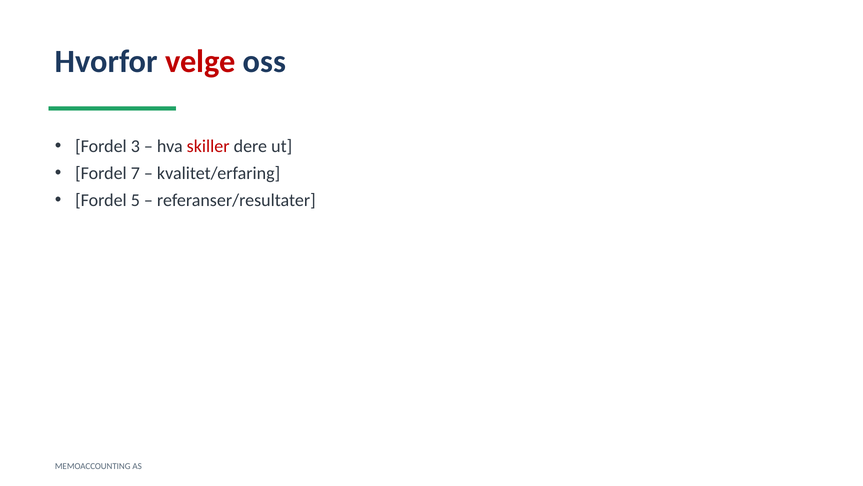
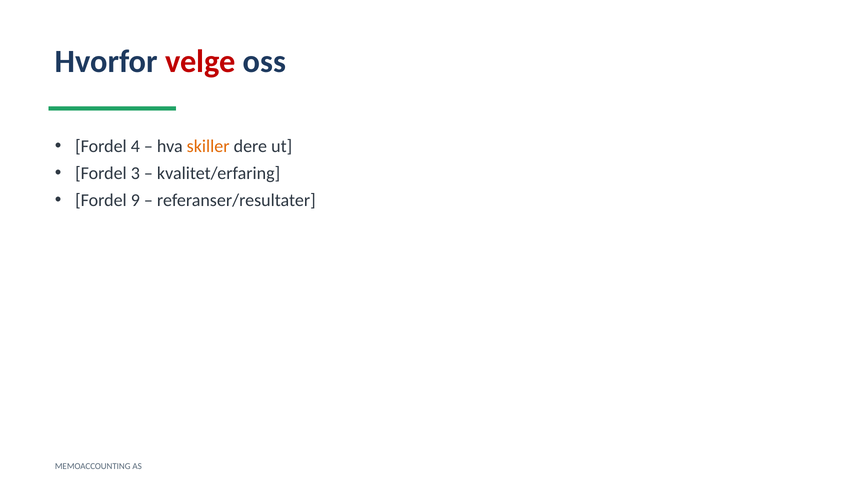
3: 3 -> 4
skiller colour: red -> orange
7: 7 -> 3
5: 5 -> 9
